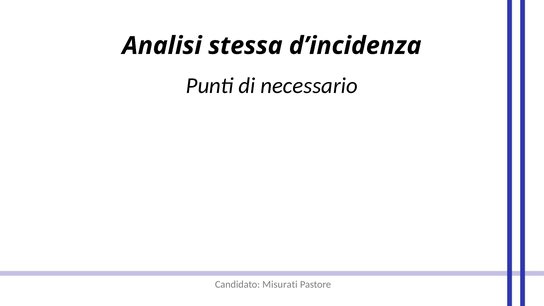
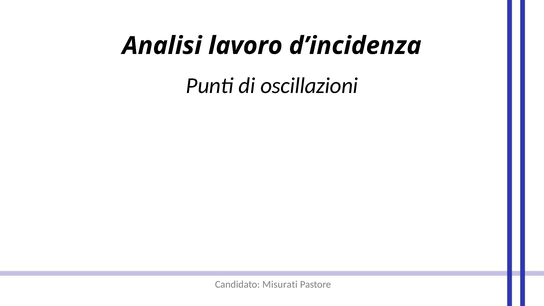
stessa: stessa -> lavoro
necessario: necessario -> oscillazioni
